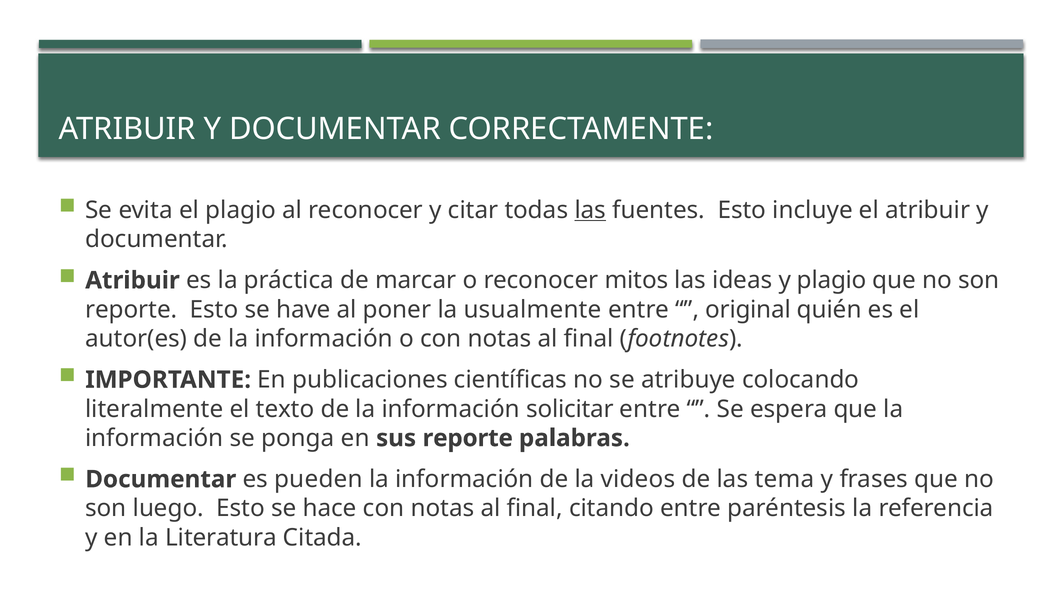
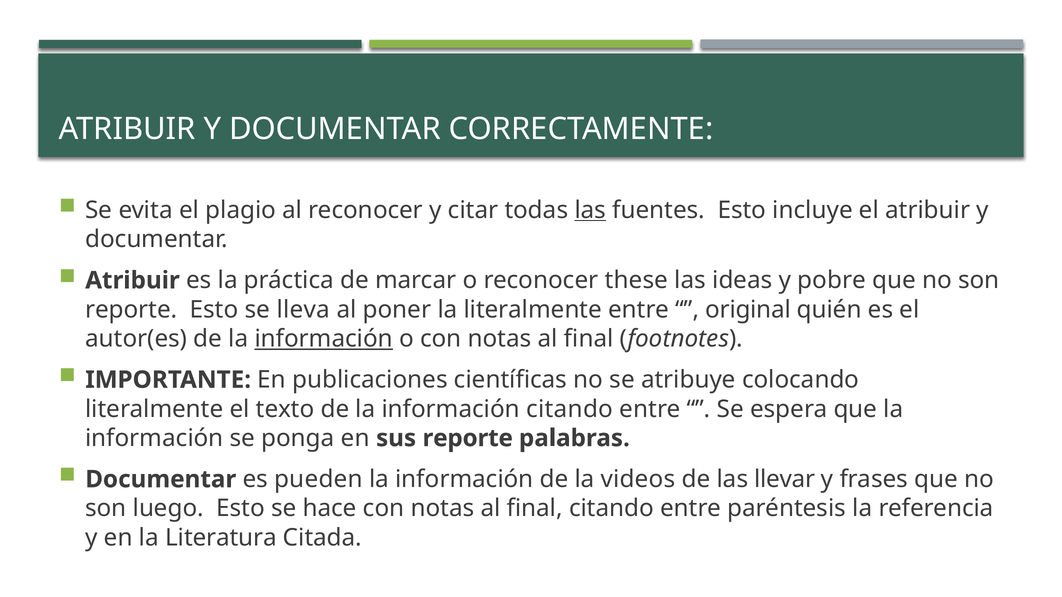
mitos: mitos -> these
y plagio: plagio -> pobre
have: have -> lleva
la usualmente: usualmente -> literalmente
información at (324, 339) underline: none -> present
información solicitar: solicitar -> citando
tema: tema -> llevar
